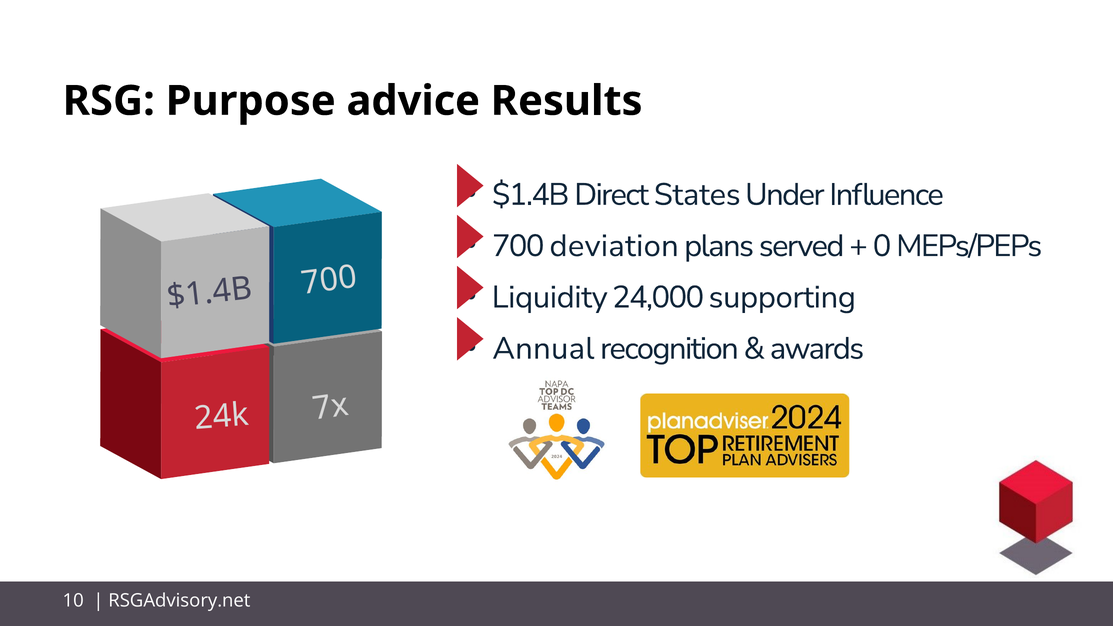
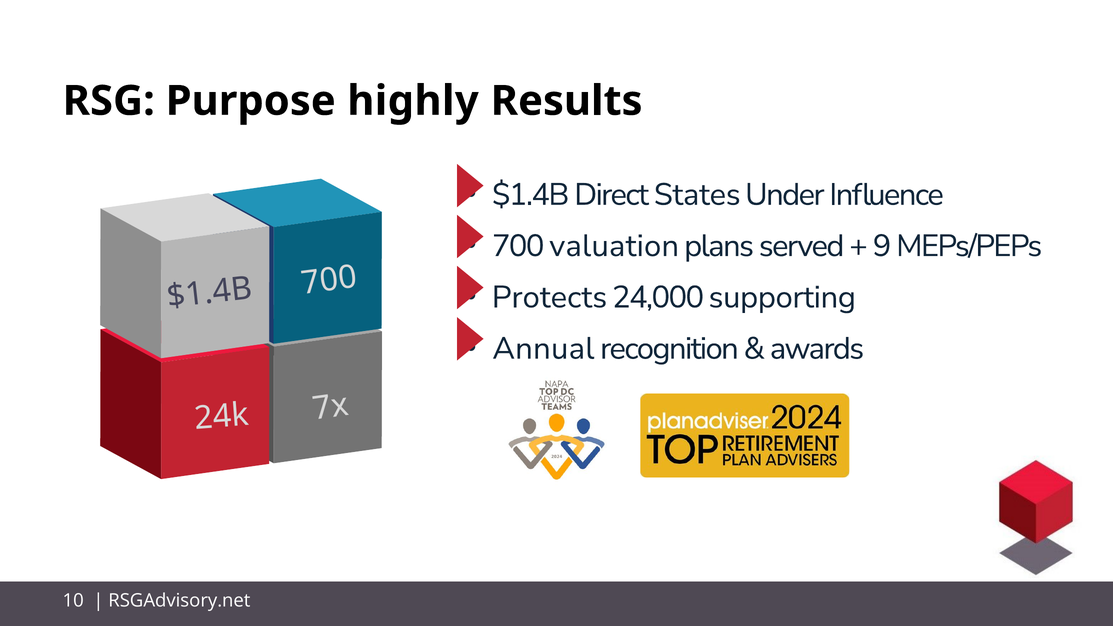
advice: advice -> highly
deviation: deviation -> valuation
0 at (882, 246): 0 -> 9
Liquidity: Liquidity -> Protects
